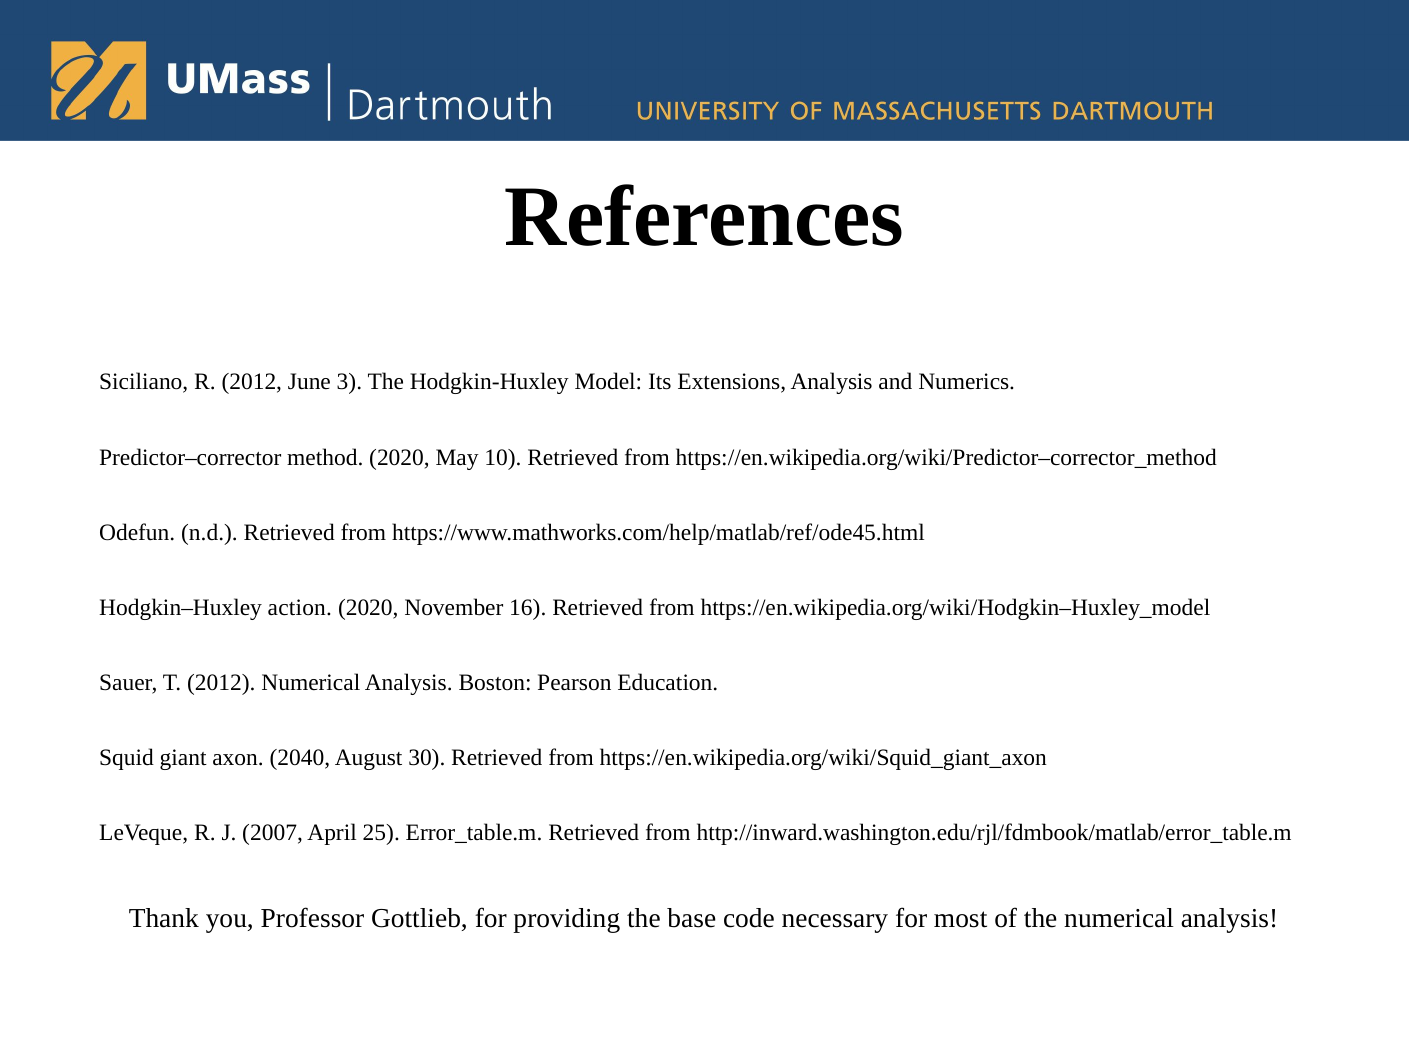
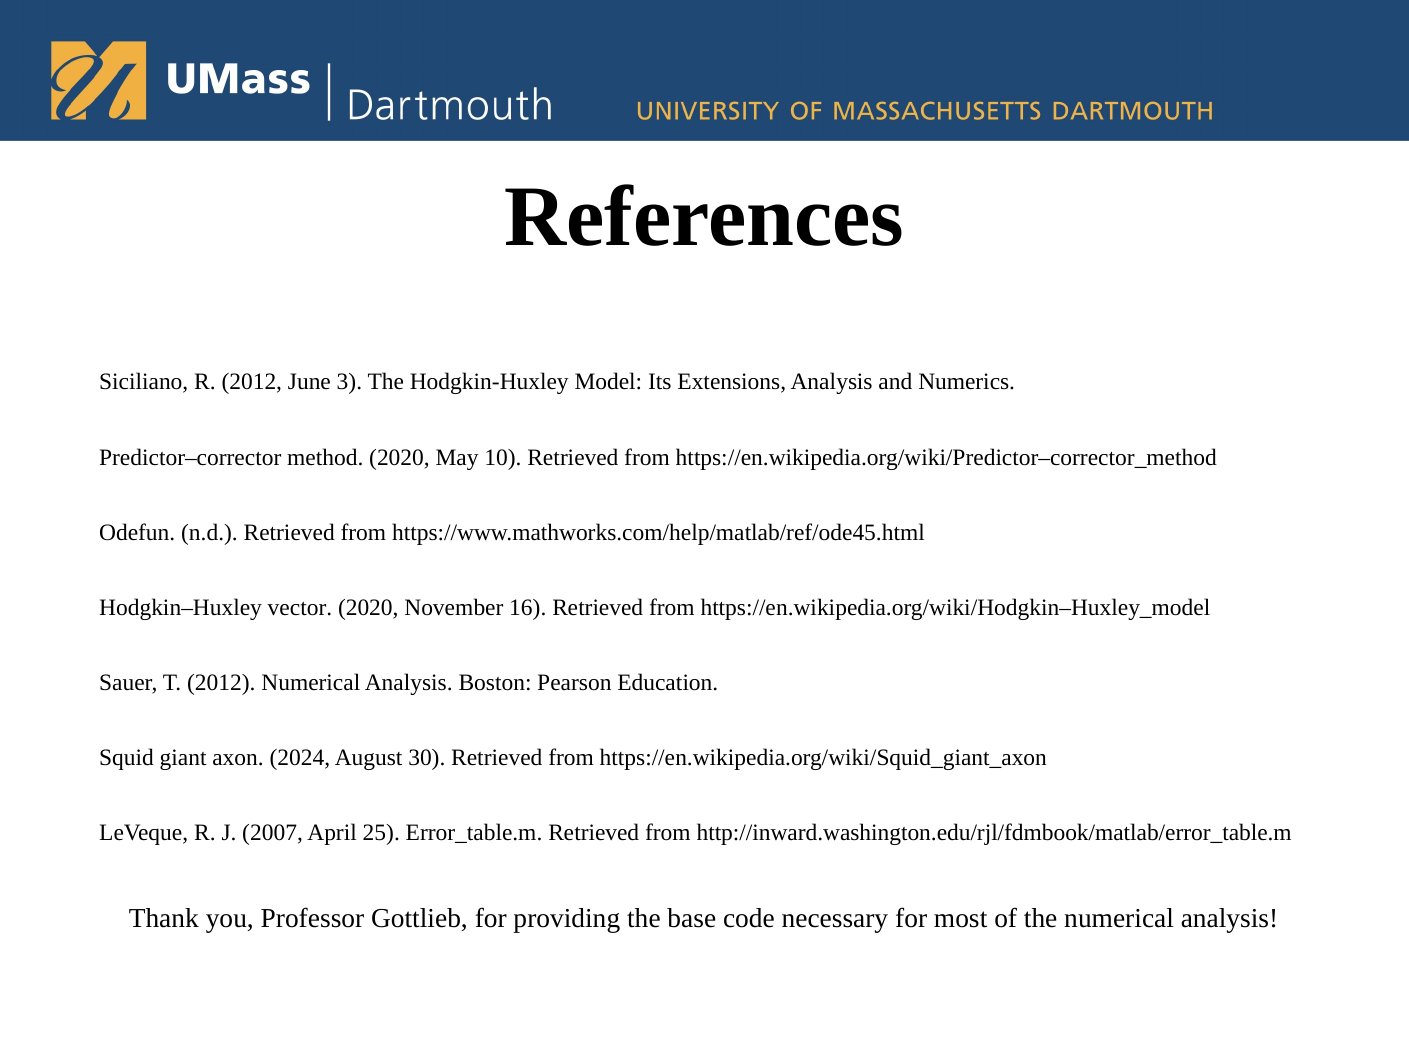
action: action -> vector
2040: 2040 -> 2024
